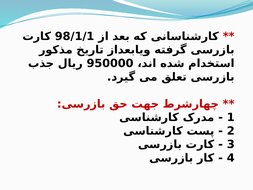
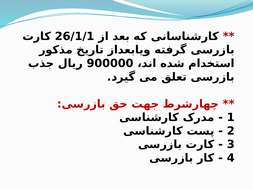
98/1/1: 98/1/1 -> 26/1/1
950000: 950000 -> 900000
